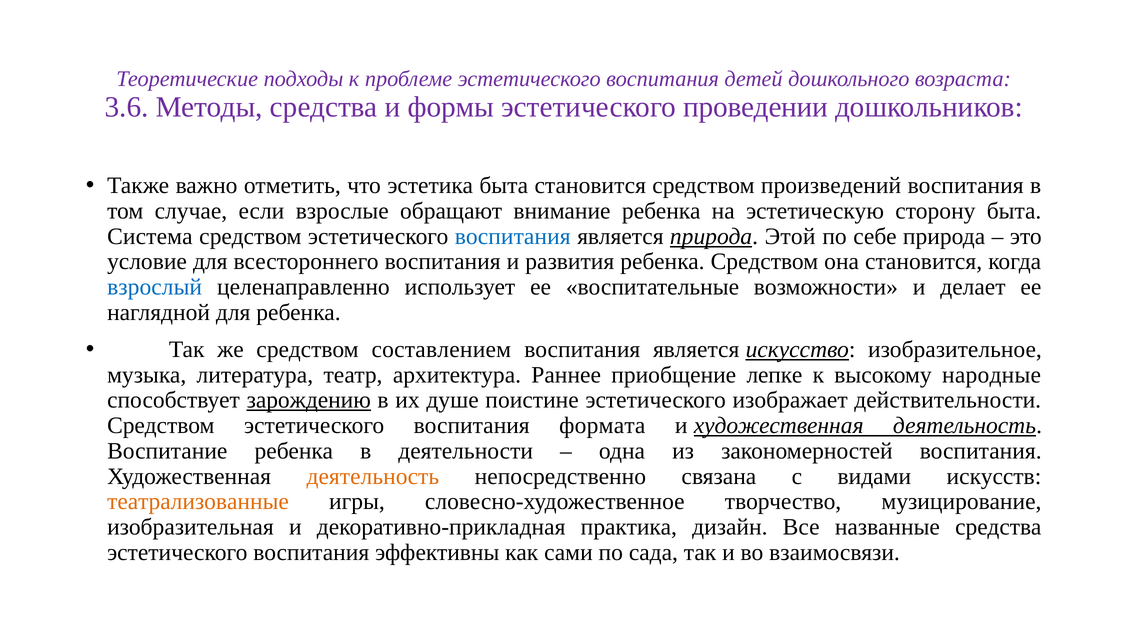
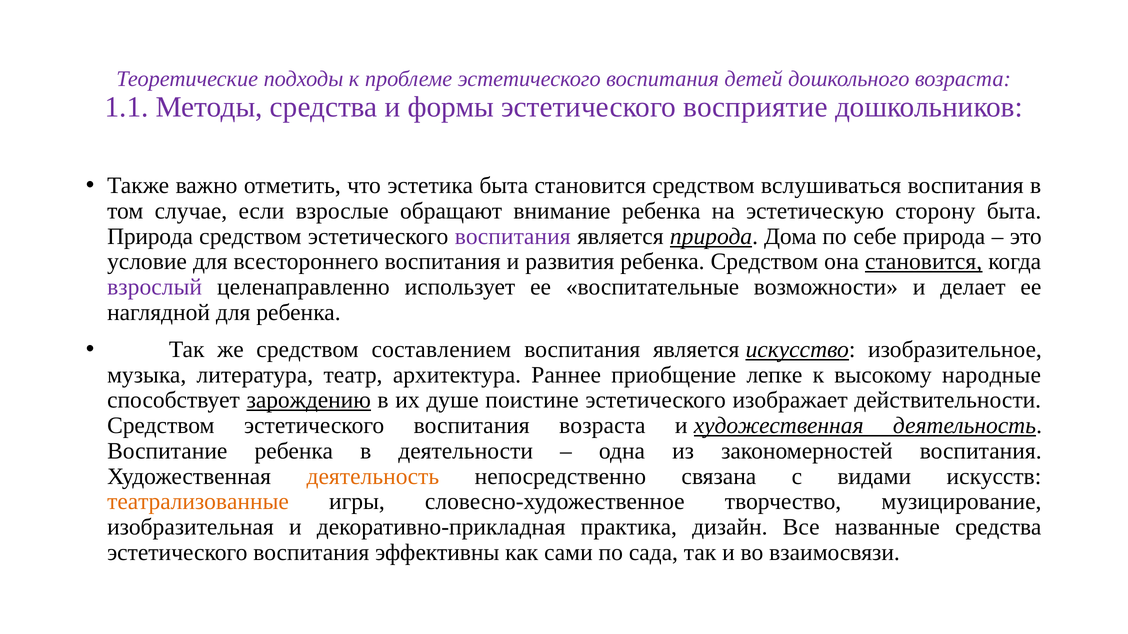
3.6: 3.6 -> 1.1
проведении: проведении -> восприятие
произведений: произведений -> вслушиваться
Система at (150, 236): Система -> Природа
воспитания at (513, 236) colour: blue -> purple
Этой: Этой -> Дома
становится at (924, 262) underline: none -> present
взрослый colour: blue -> purple
воспитания формата: формата -> возраста
